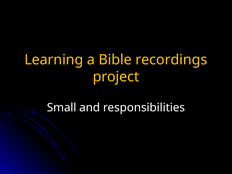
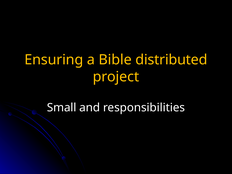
Learning: Learning -> Ensuring
recordings: recordings -> distributed
